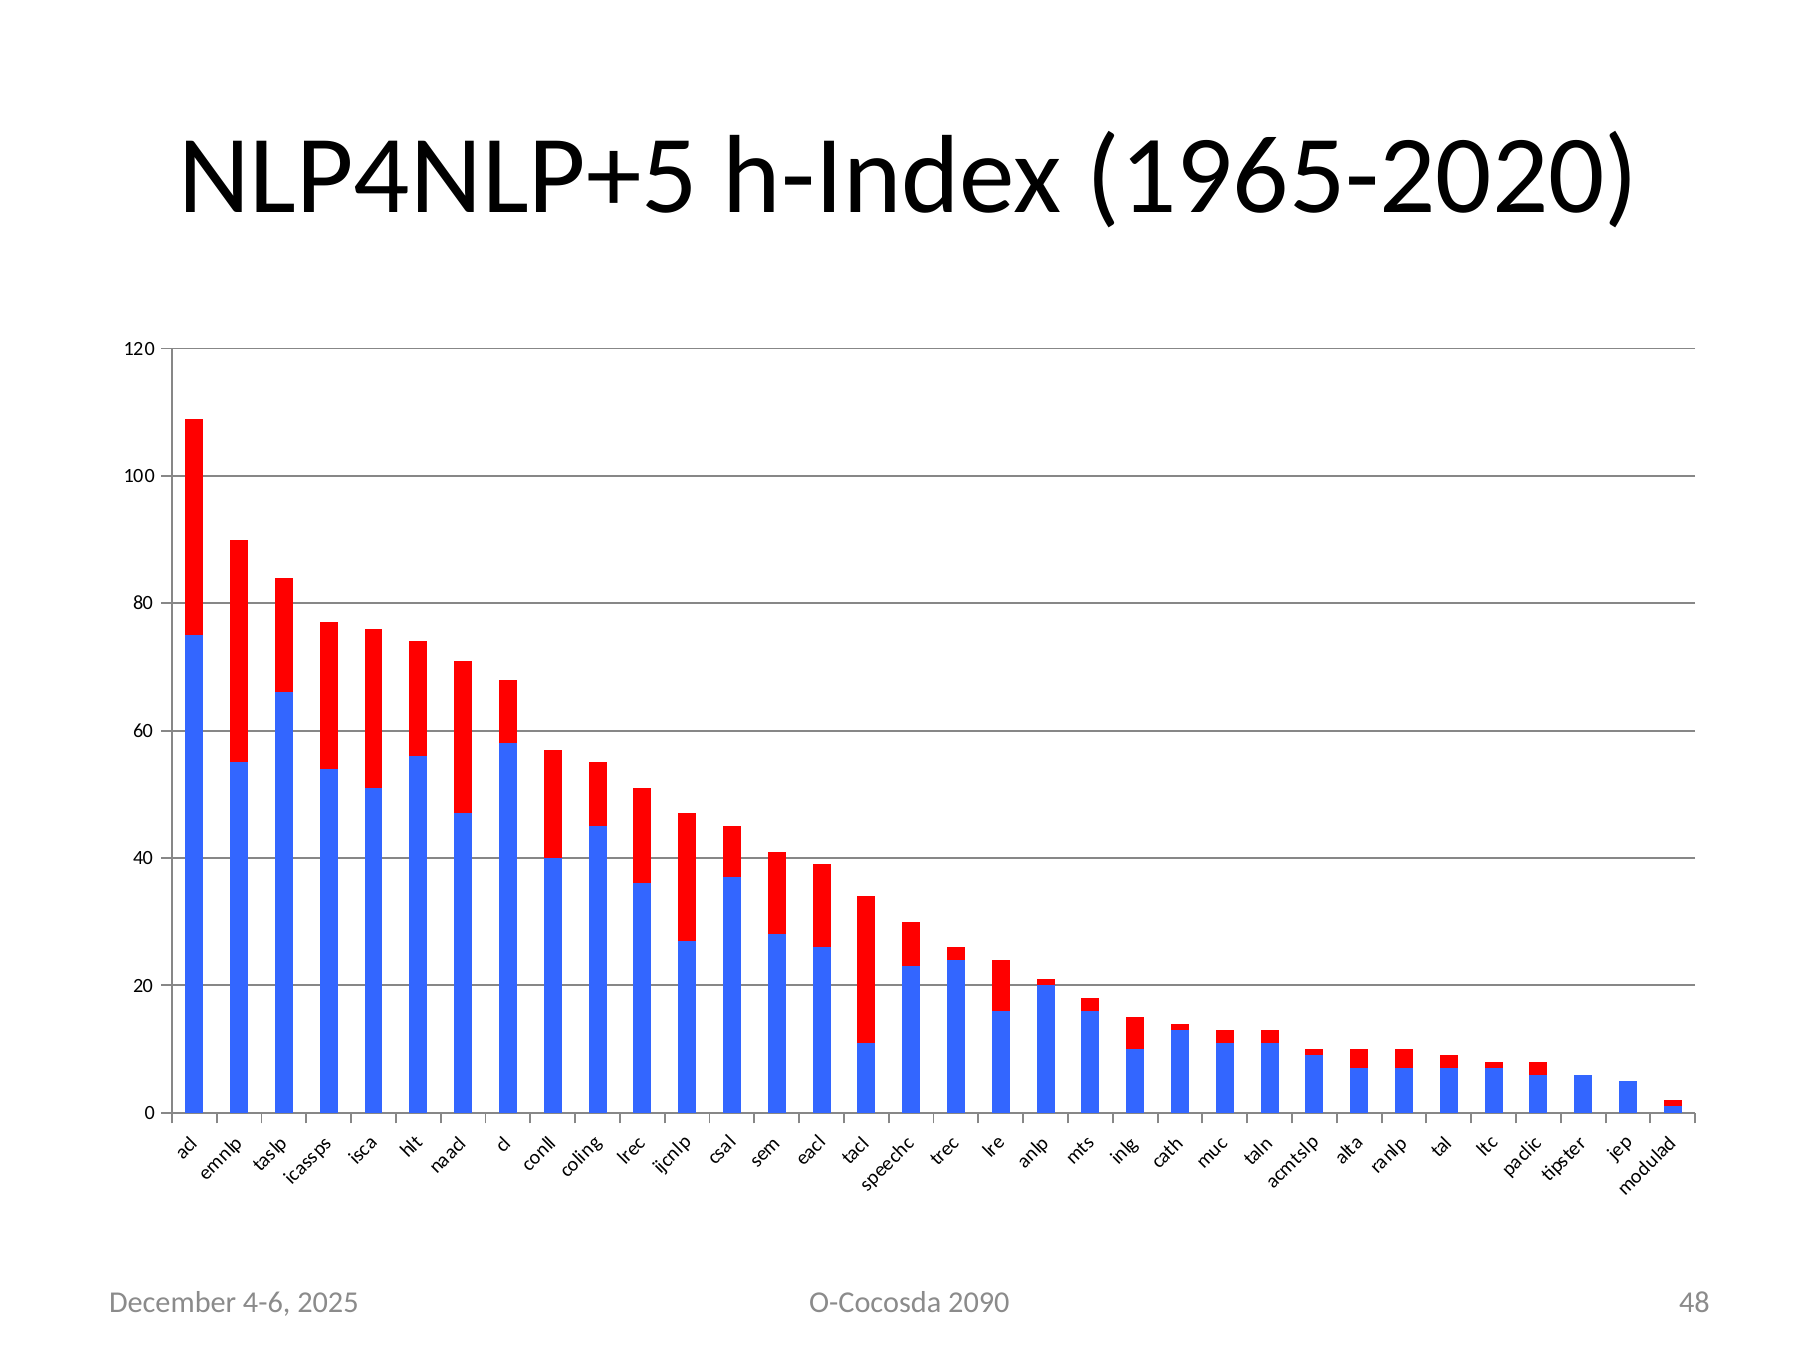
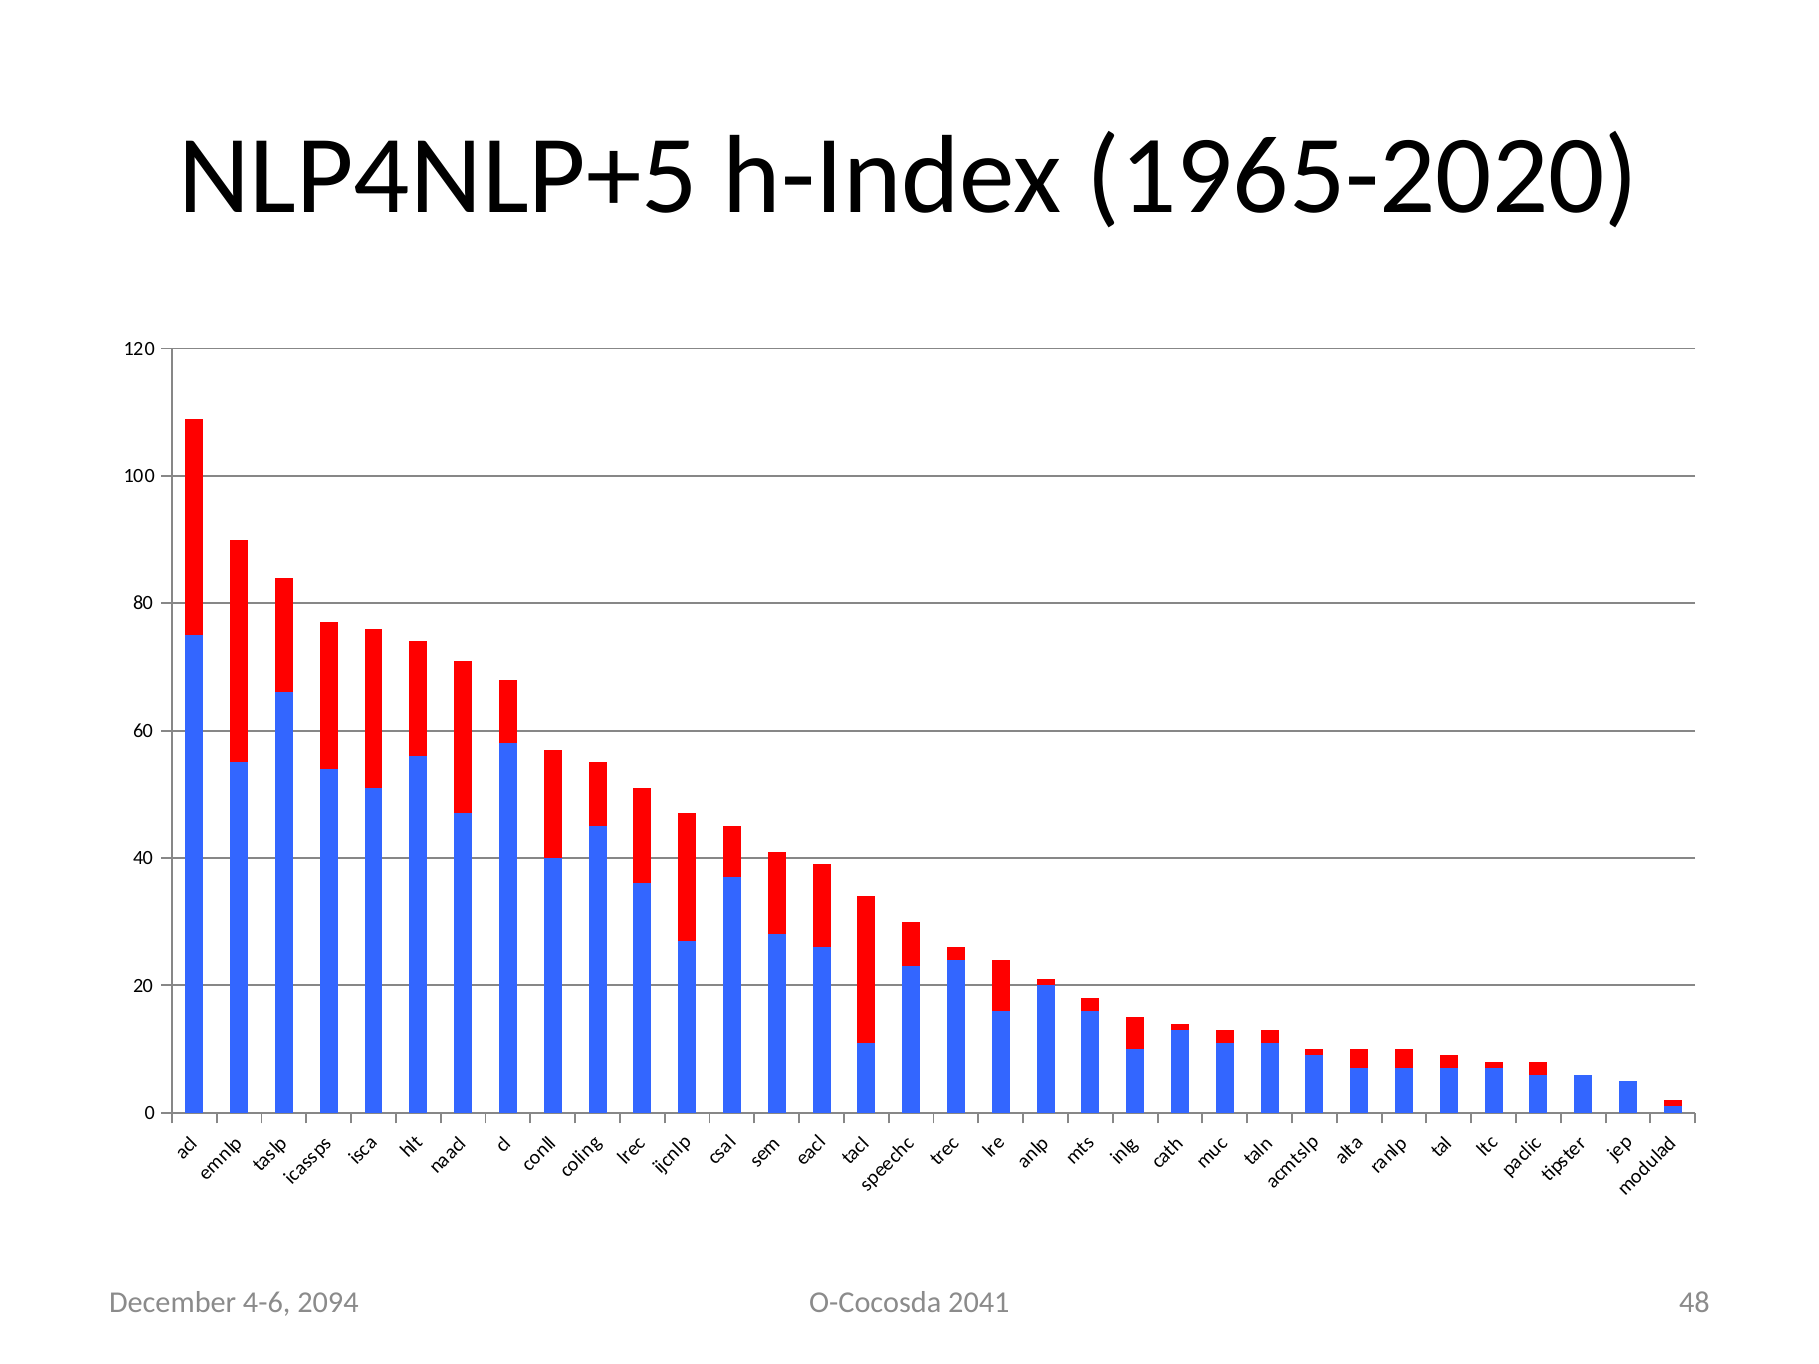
2090: 2090 -> 2041
2025: 2025 -> 2094
